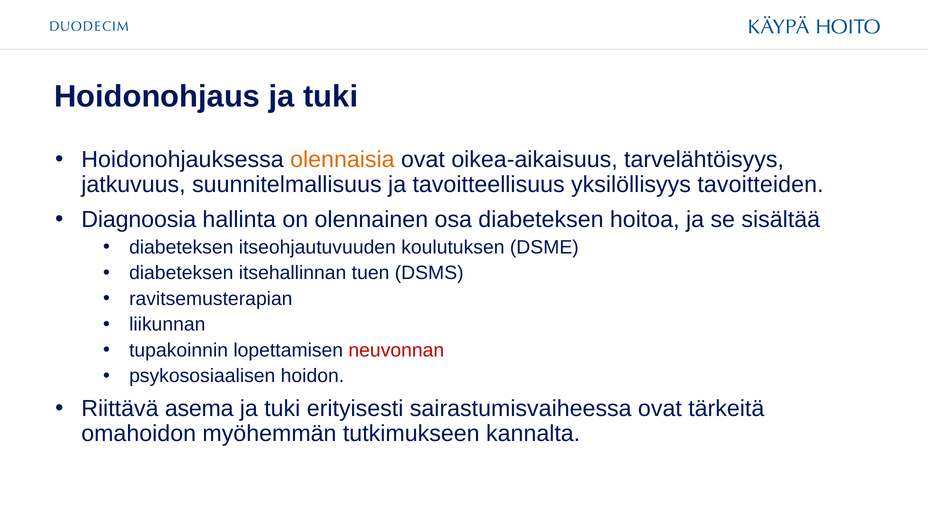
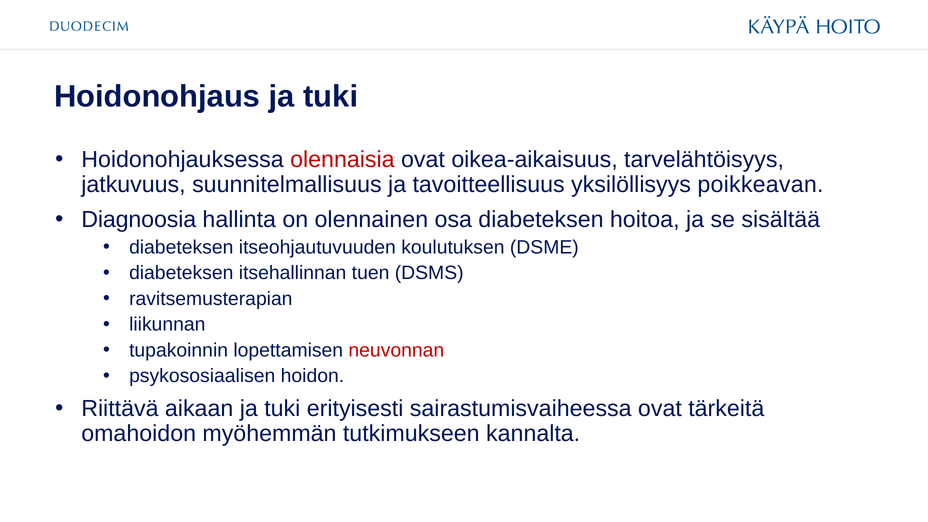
olennaisia colour: orange -> red
tavoitteiden: tavoitteiden -> poikkeavan
asema: asema -> aikaan
